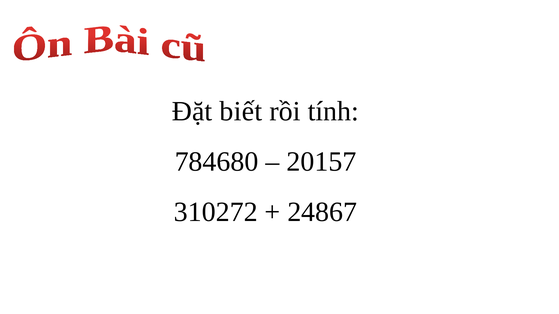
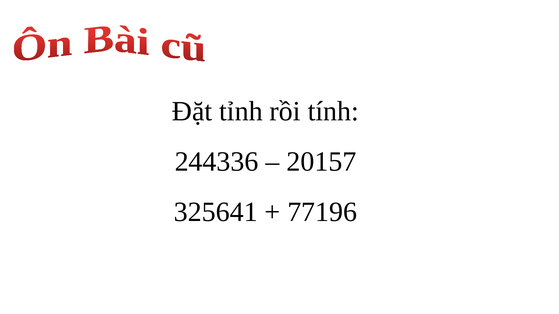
biết: biết -> tỉnh
784680: 784680 -> 244336
310272: 310272 -> 325641
24867: 24867 -> 77196
